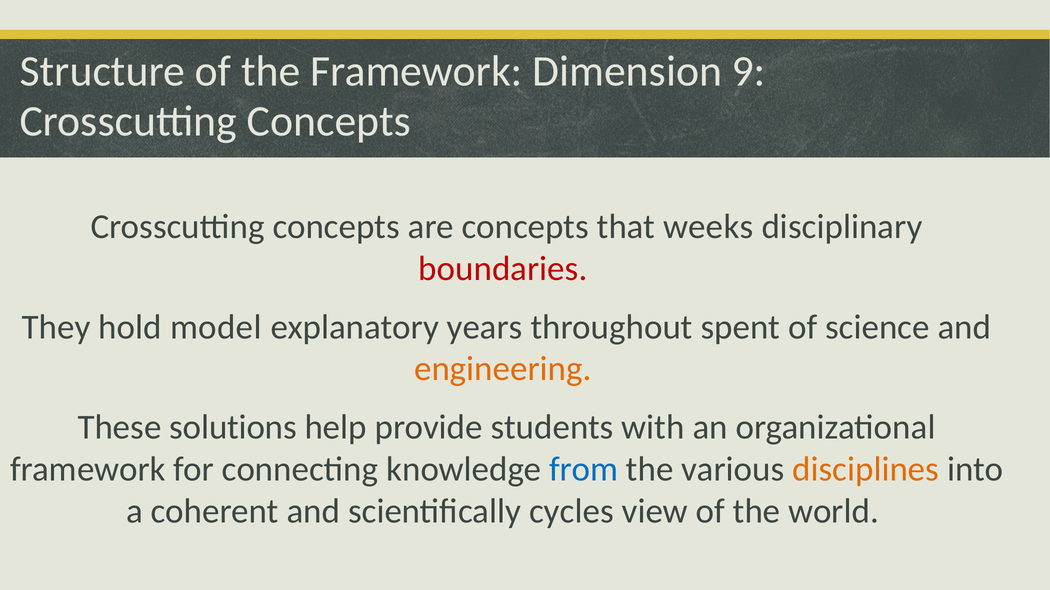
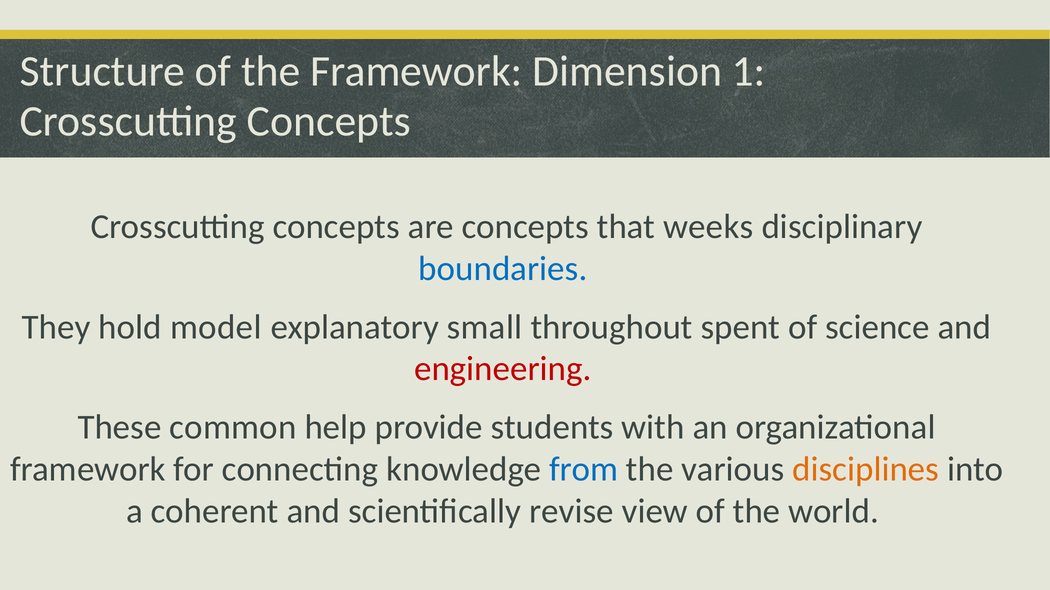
9: 9 -> 1
boundaries colour: red -> blue
years: years -> small
engineering colour: orange -> red
solutions: solutions -> common
cycles: cycles -> revise
